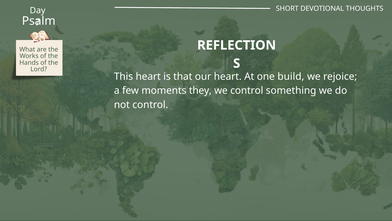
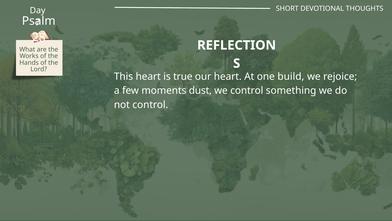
that: that -> true
they: they -> dust
